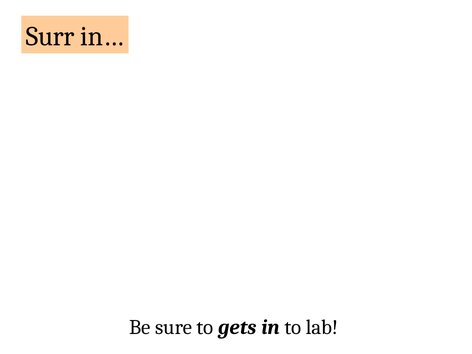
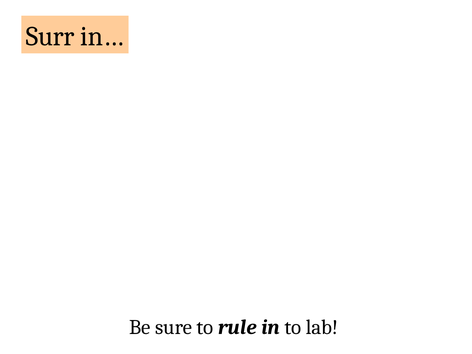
gets: gets -> rule
